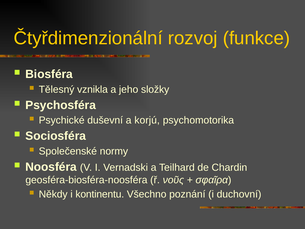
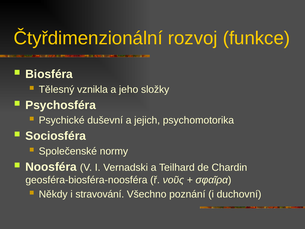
korjú: korjú -> jejich
kontinentu: kontinentu -> stravování
